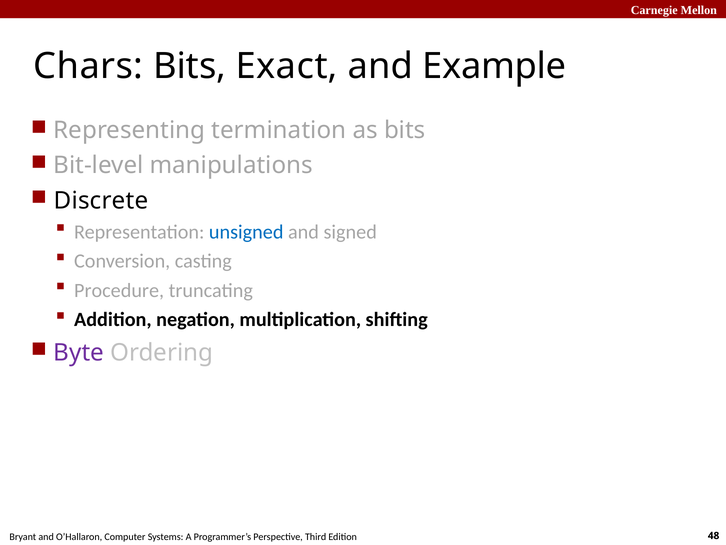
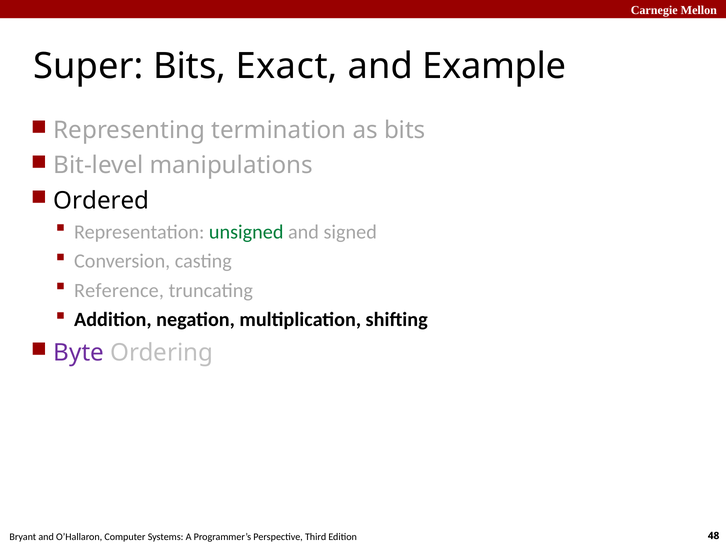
Chars: Chars -> Super
Discrete: Discrete -> Ordered
unsigned colour: blue -> green
Procedure: Procedure -> Reference
